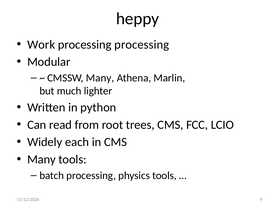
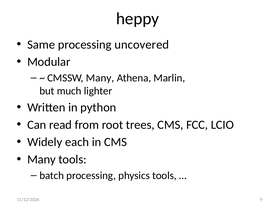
Work: Work -> Same
processing processing: processing -> uncovered
